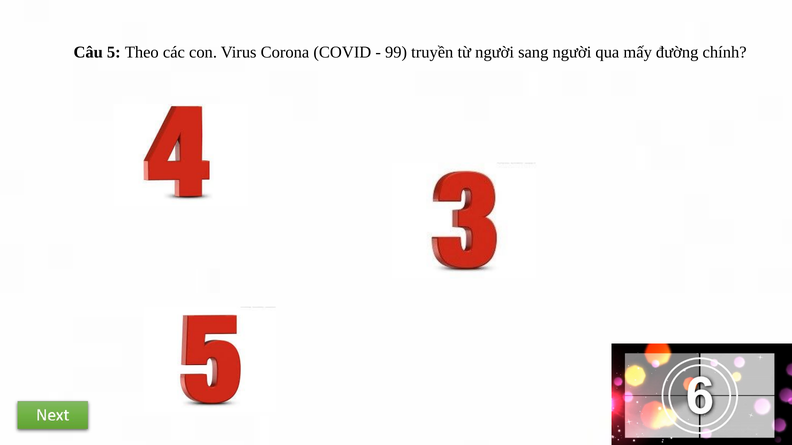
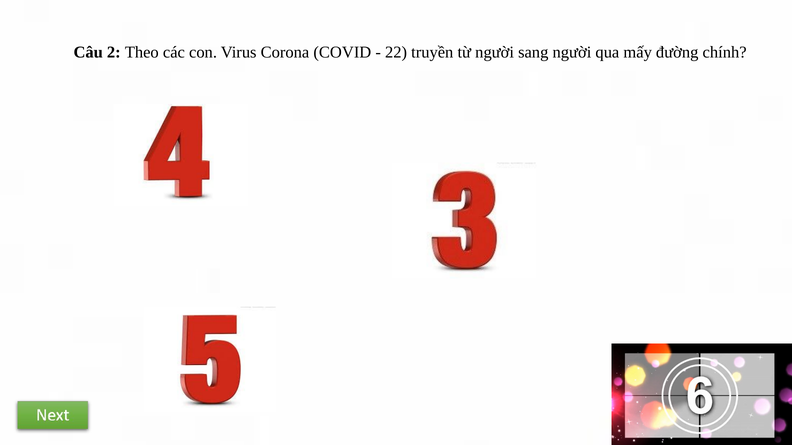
5: 5 -> 2
99: 99 -> 22
